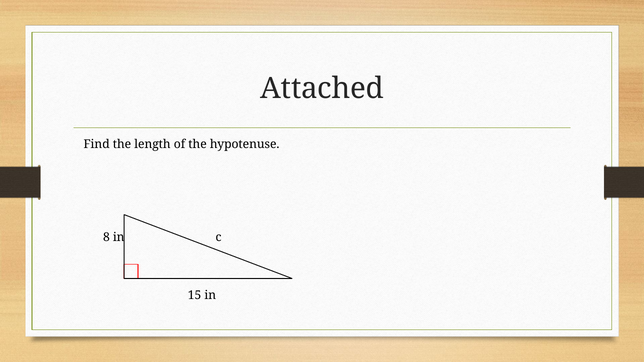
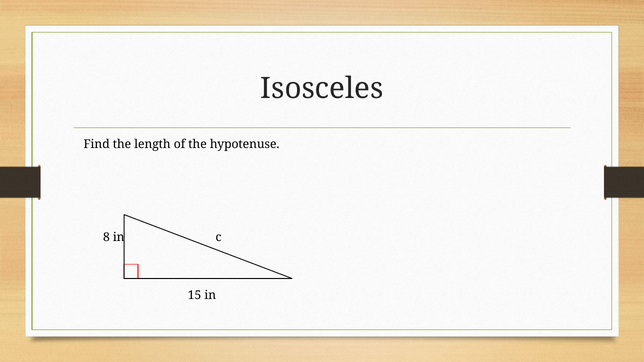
Attached: Attached -> Isosceles
